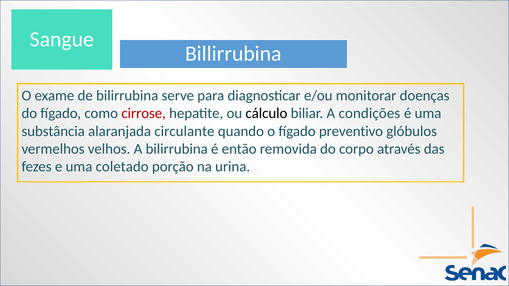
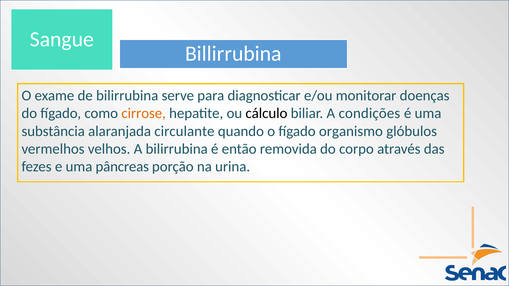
cirrose colour: red -> orange
preventivo: preventivo -> organismo
coletado: coletado -> pâncreas
